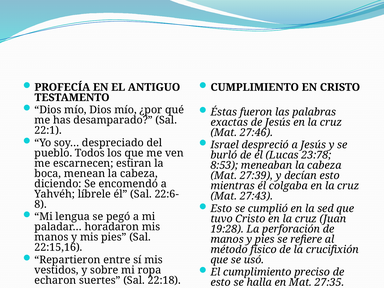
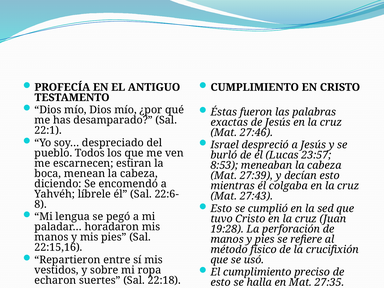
23:78: 23:78 -> 23:57
